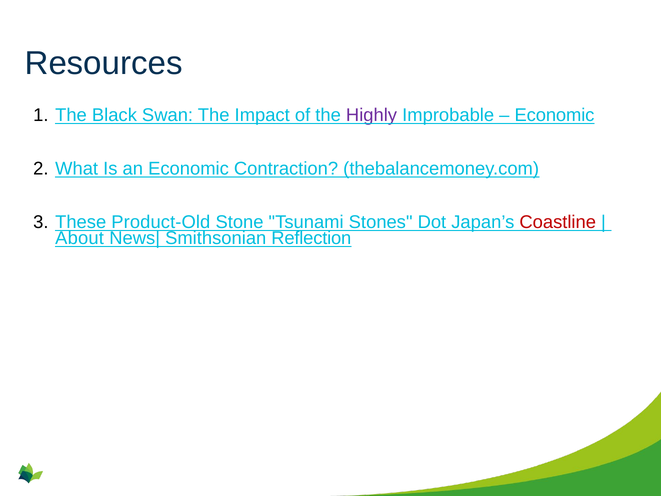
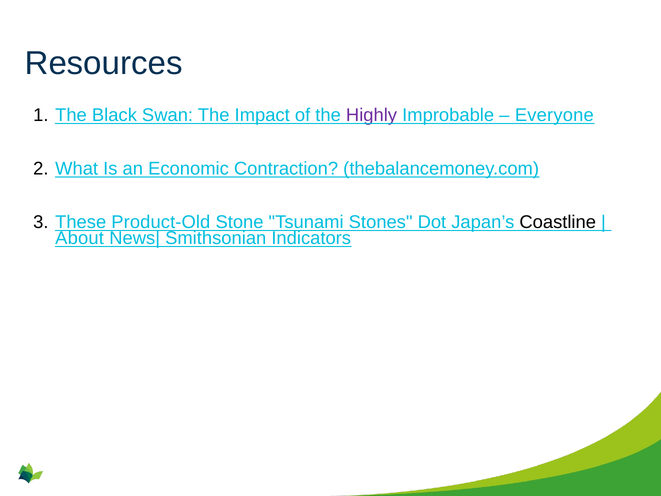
Economic at (555, 115): Economic -> Everyone
Coastline colour: red -> black
Reflection: Reflection -> Indicators
